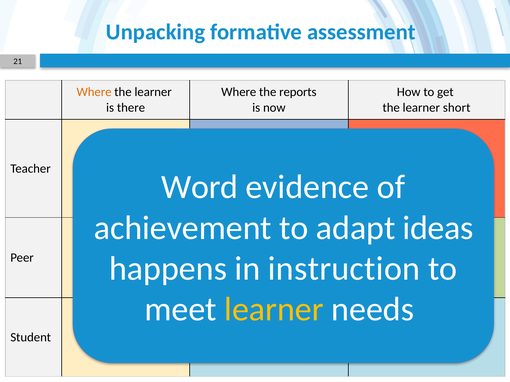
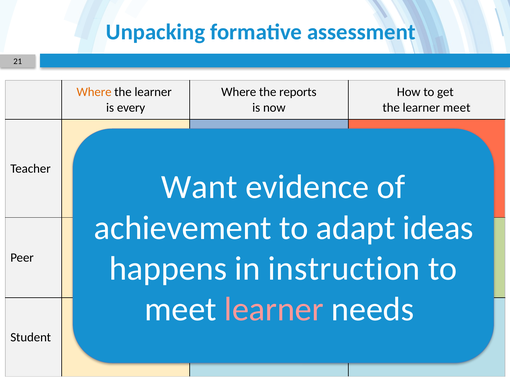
there: there -> every
learner short: short -> meet
Word: Word -> Want
learner at (274, 310) colour: yellow -> pink
